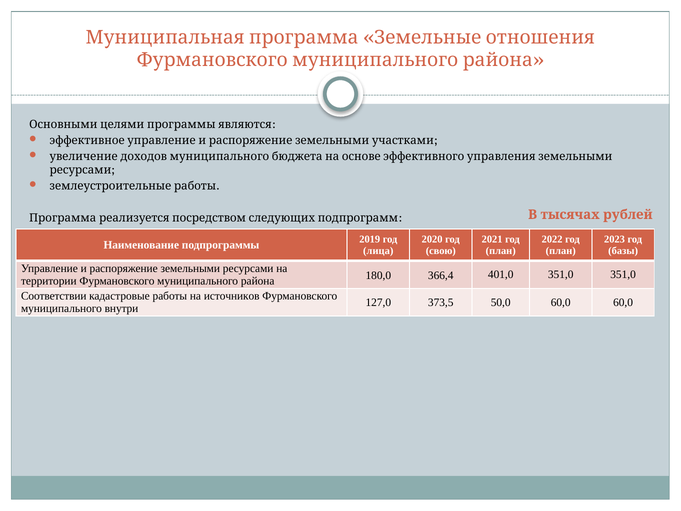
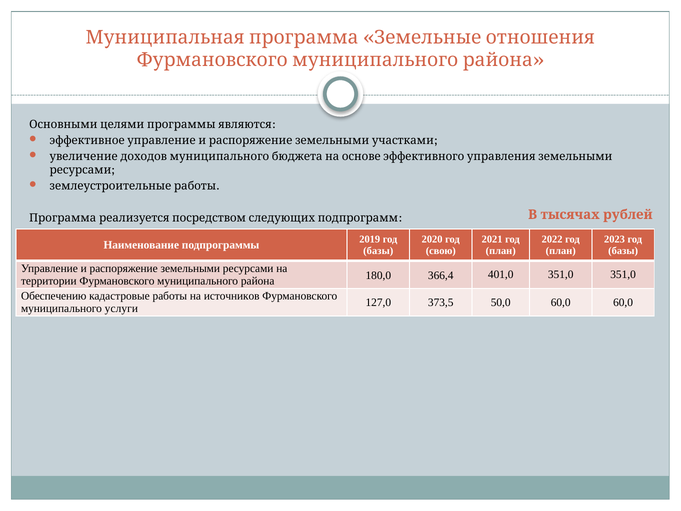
лица at (378, 251): лица -> базы
Соответствии: Соответствии -> Обеспечению
внутри: внутри -> услуги
